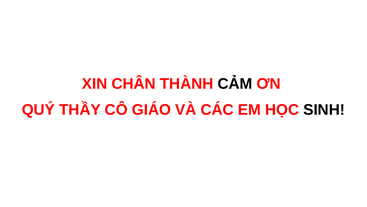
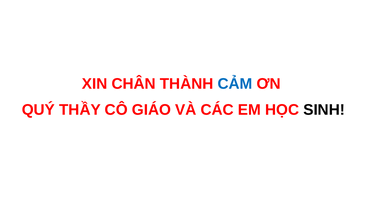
CẢM colour: black -> blue
